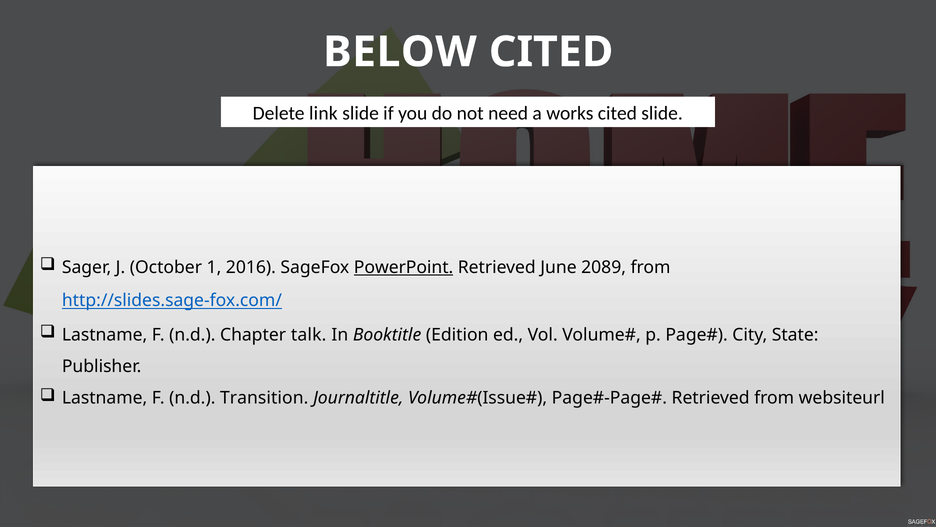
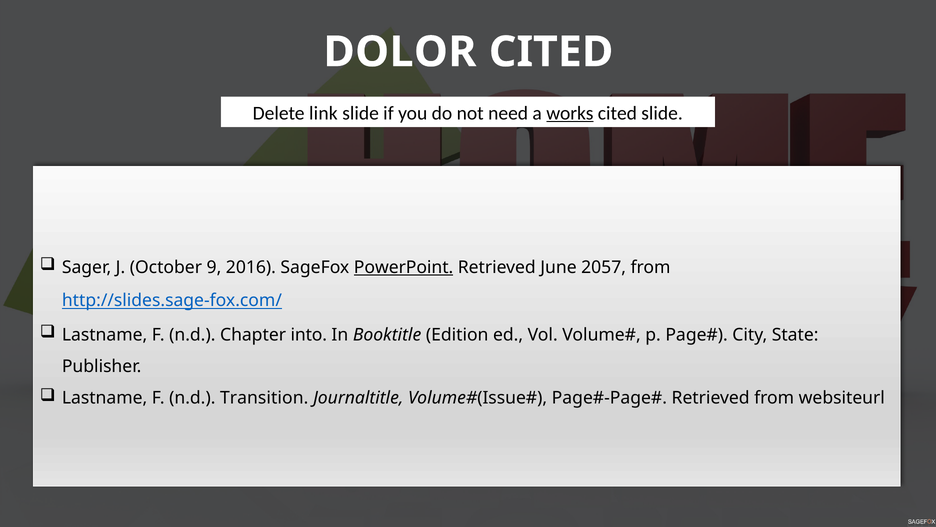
BELOW: BELOW -> DOLOR
works underline: none -> present
1: 1 -> 9
2089: 2089 -> 2057
talk: talk -> into
